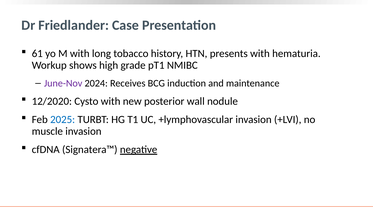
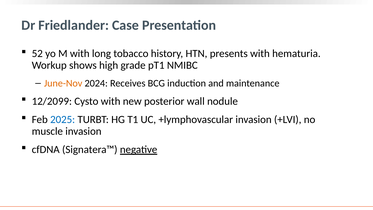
61: 61 -> 52
June-Nov colour: purple -> orange
12/2020: 12/2020 -> 12/2099
